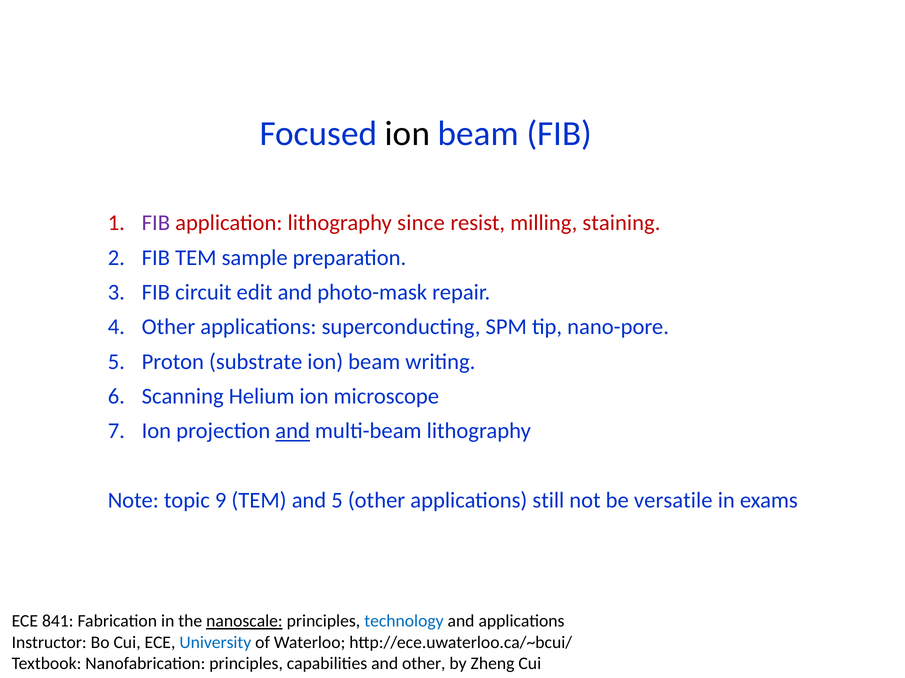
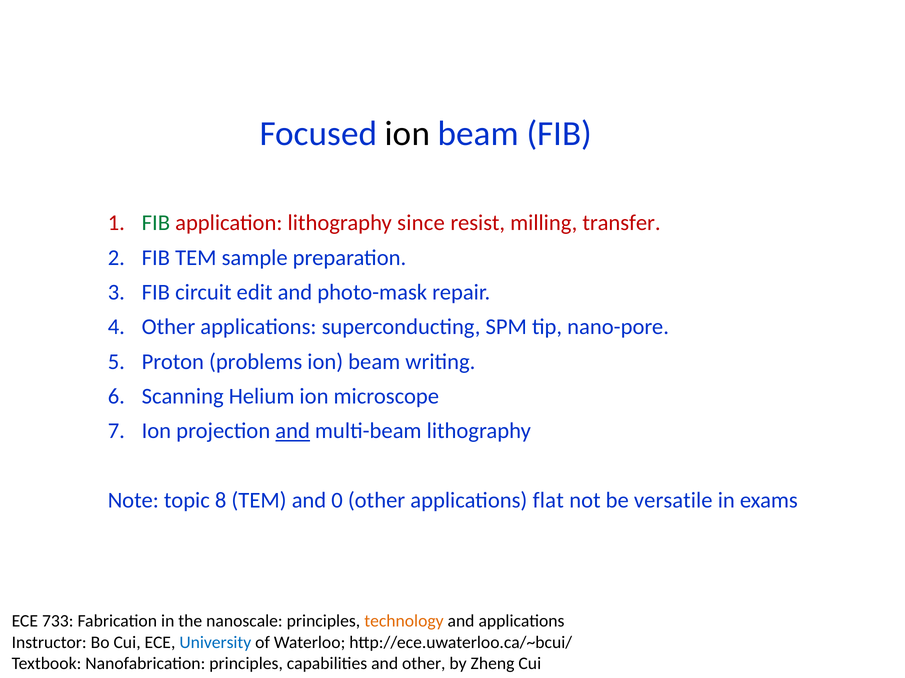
FIB at (156, 223) colour: purple -> green
staining: staining -> transfer
substrate: substrate -> problems
9: 9 -> 8
and 5: 5 -> 0
still: still -> flat
841: 841 -> 733
nanoscale underline: present -> none
technology colour: blue -> orange
